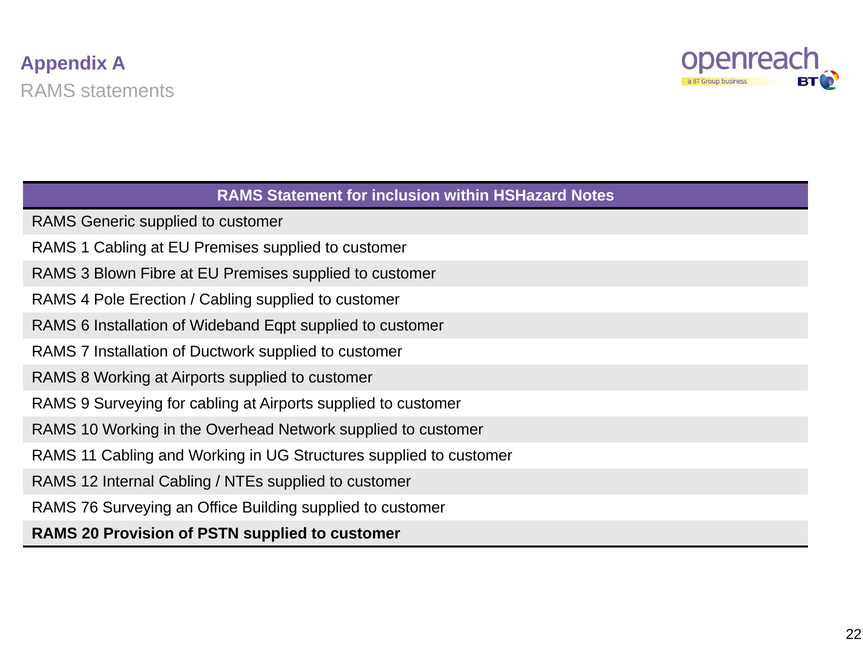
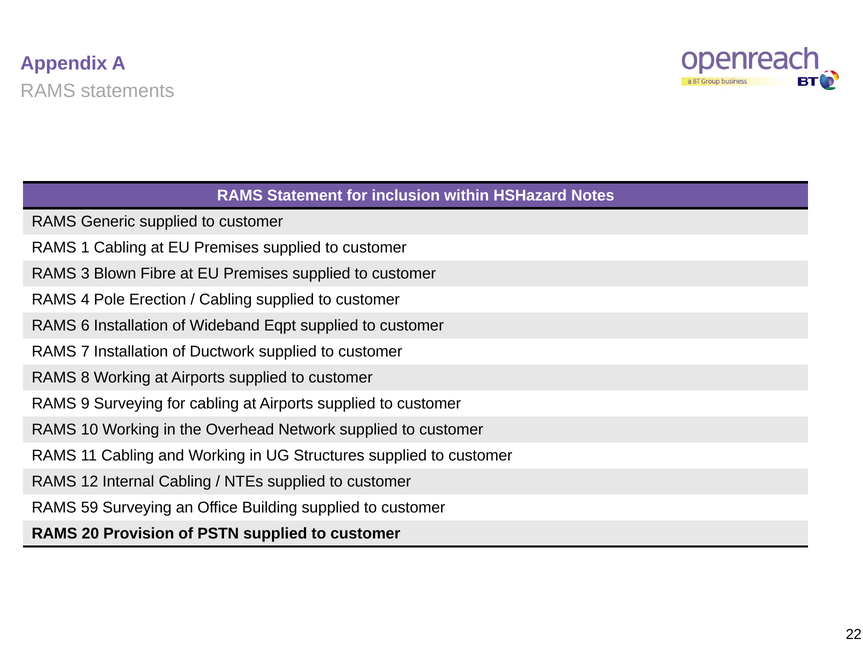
76: 76 -> 59
